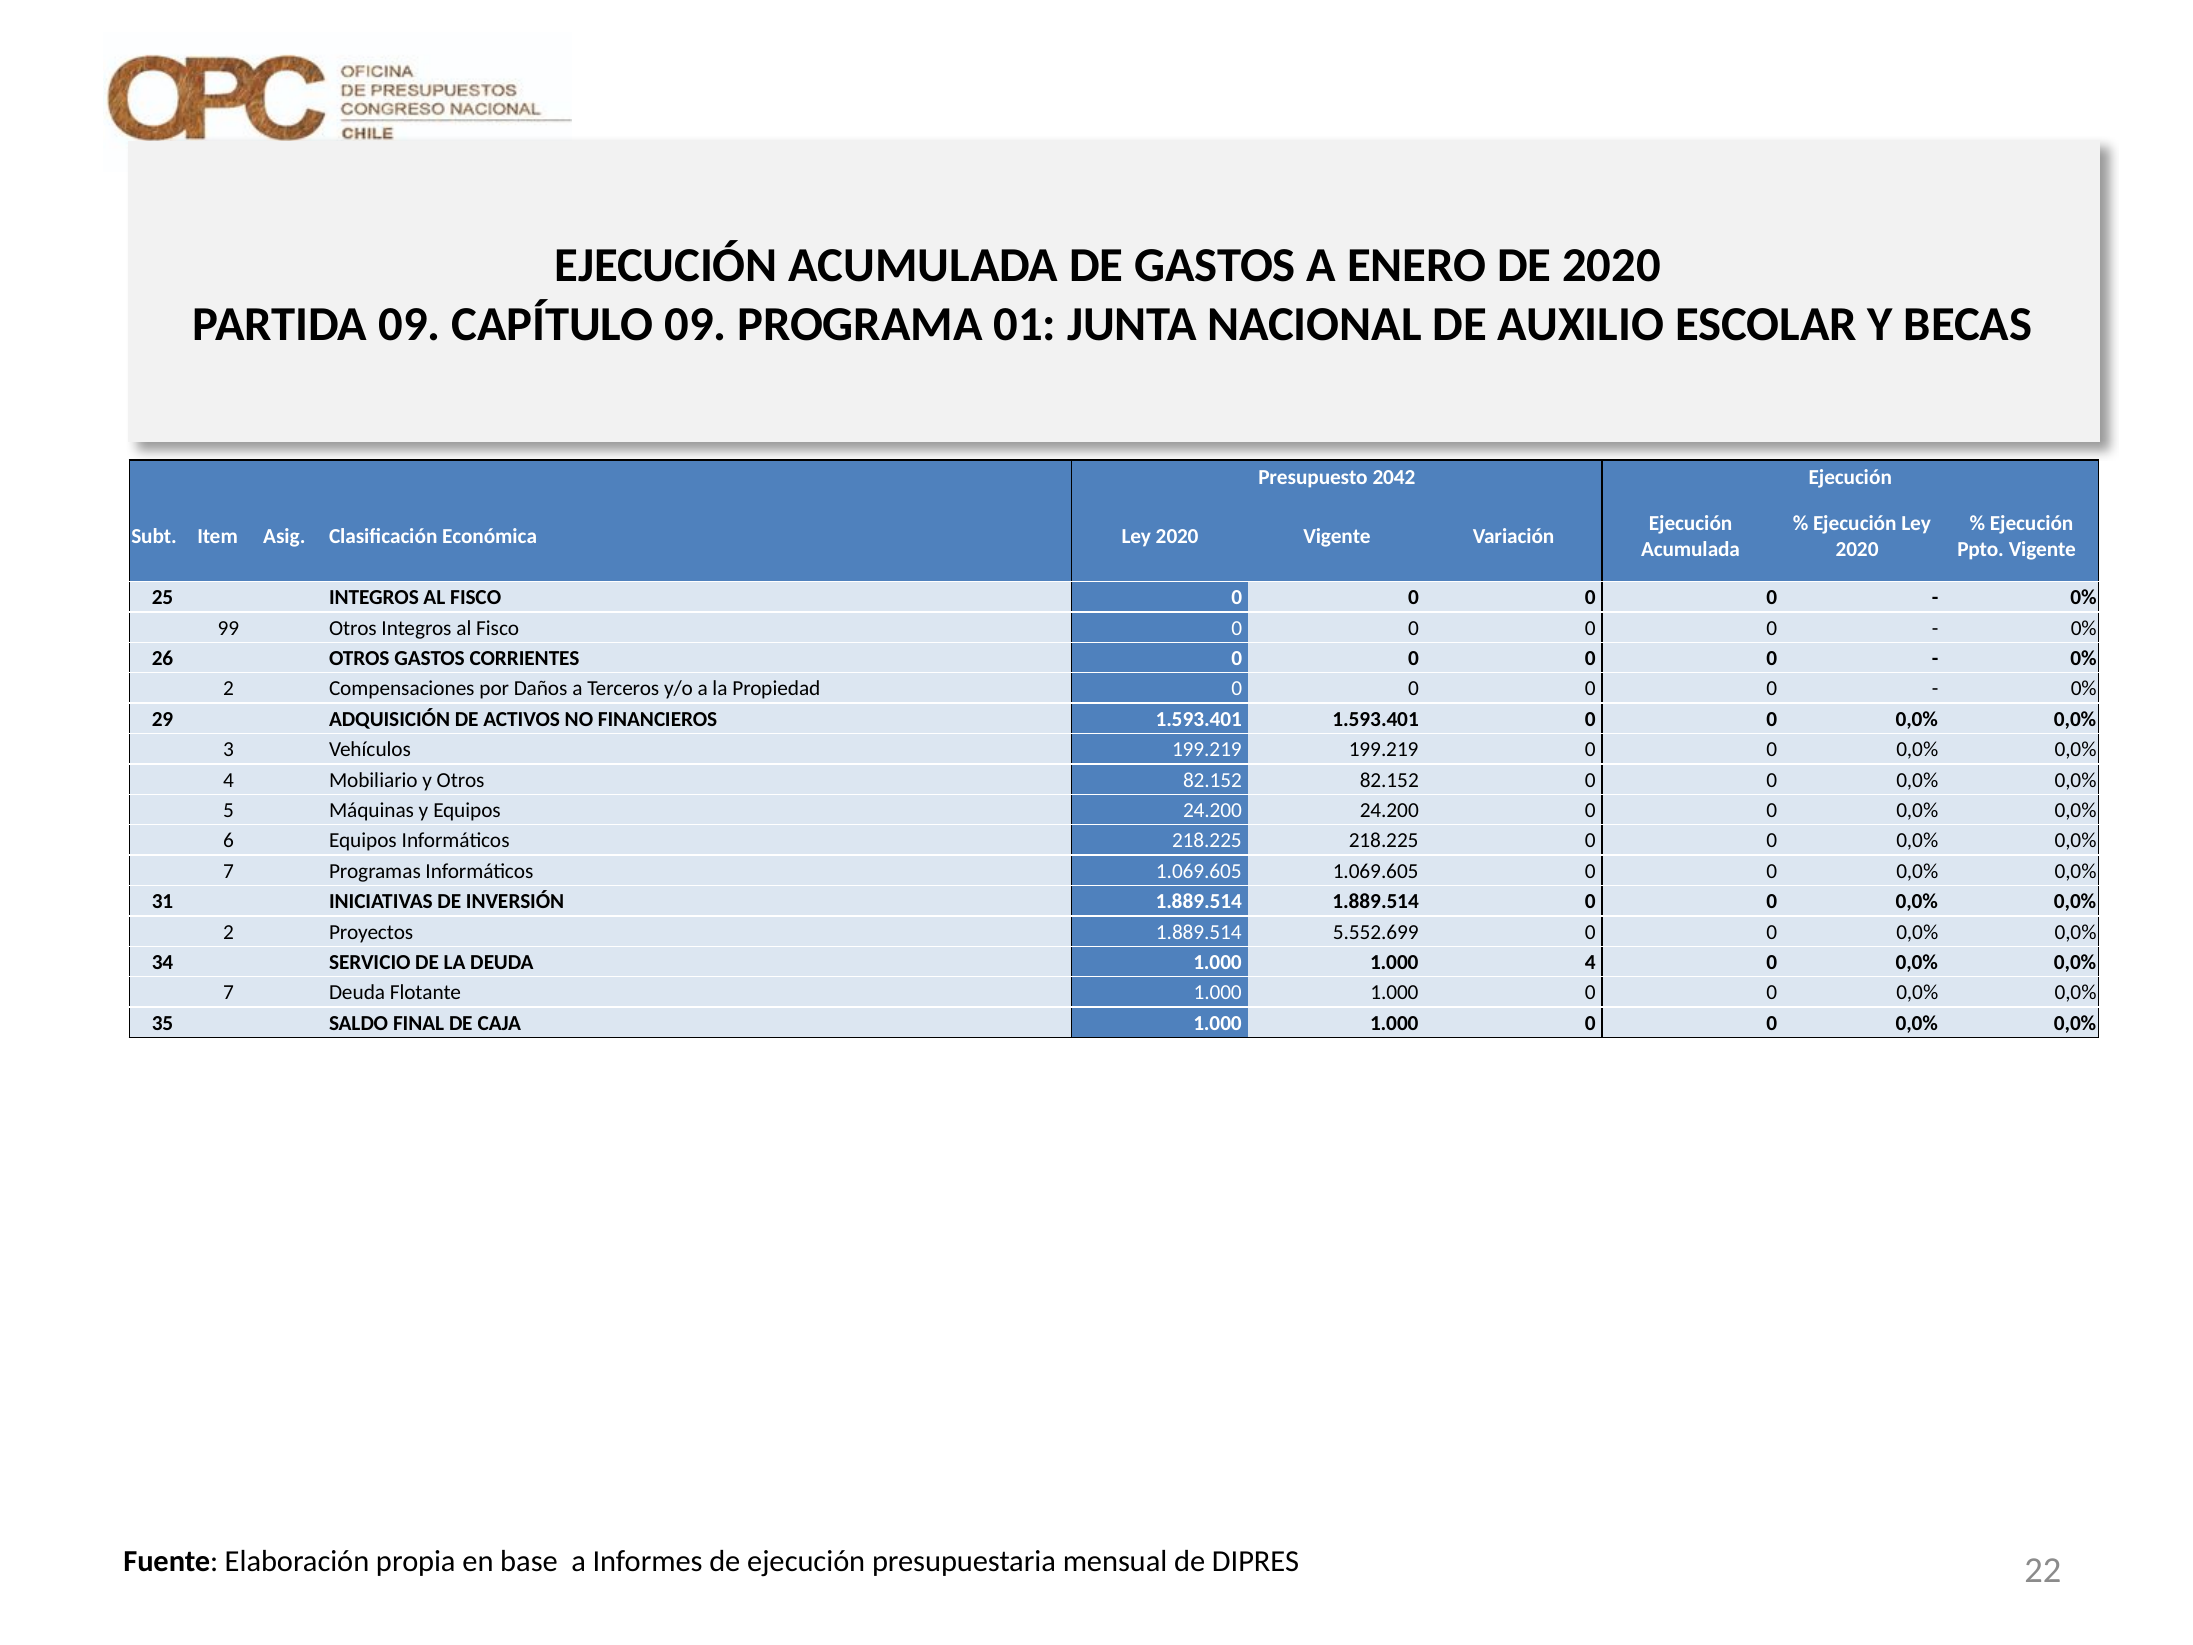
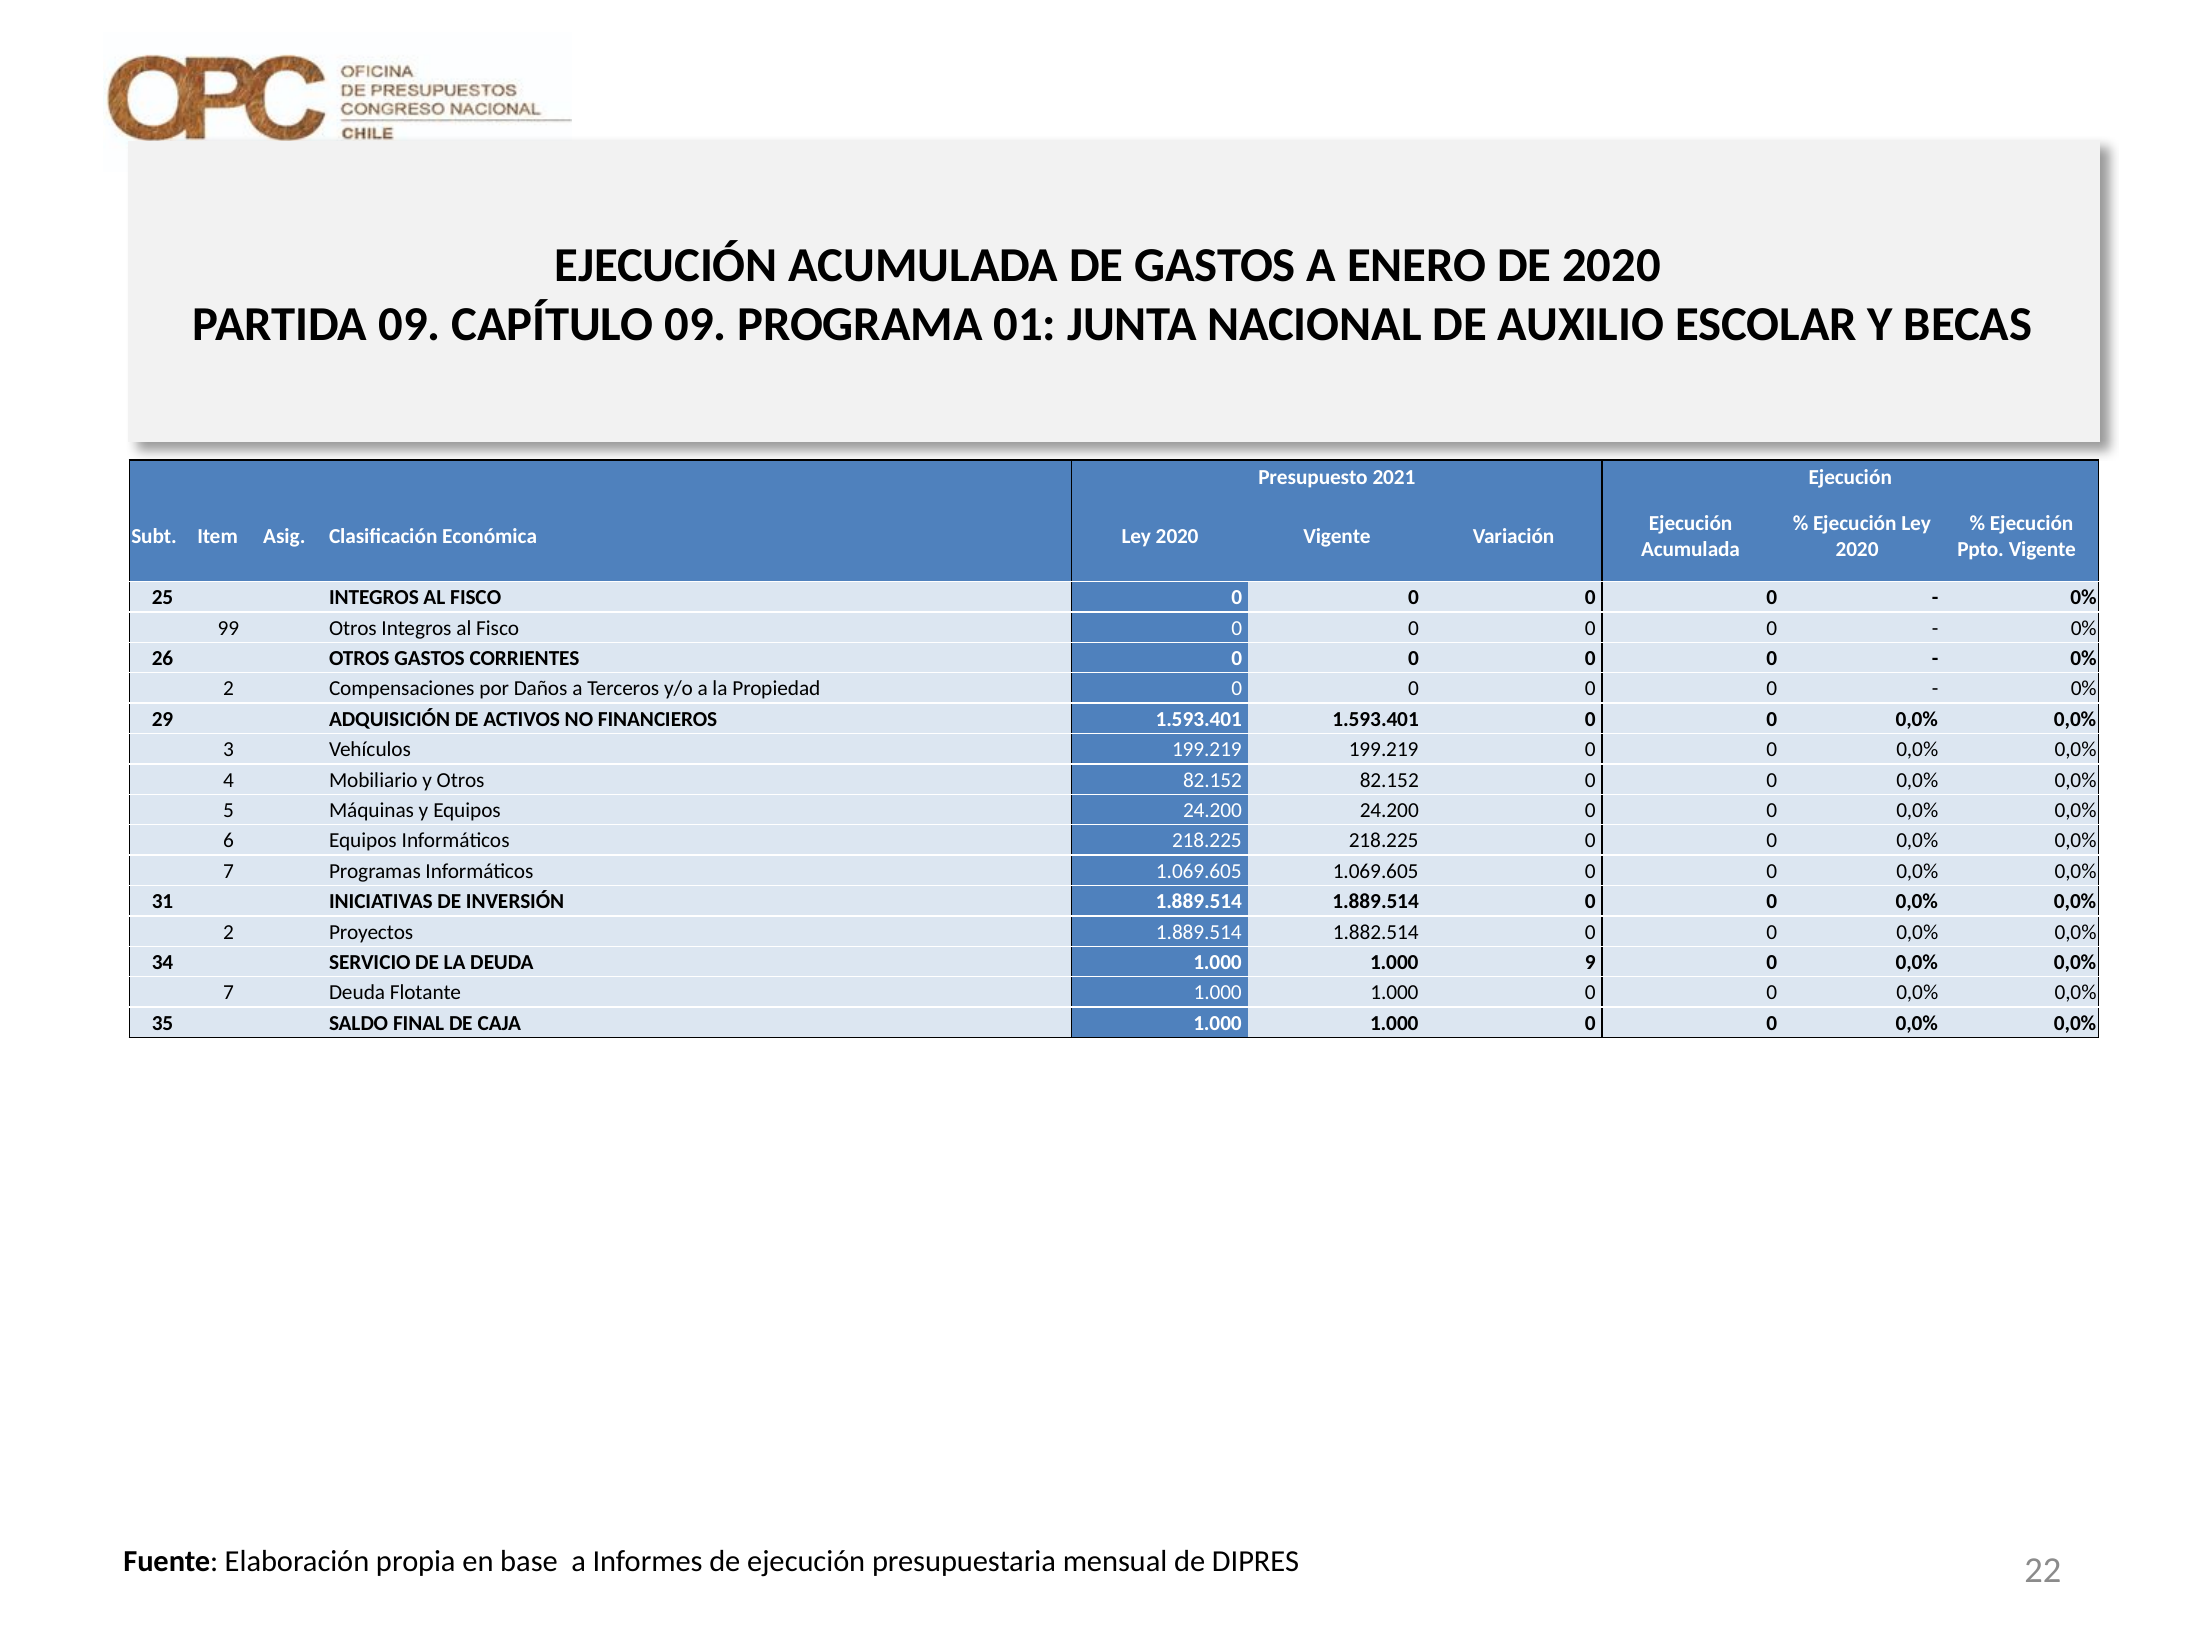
2042: 2042 -> 2021
5.552.699: 5.552.699 -> 1.882.514
1.000 4: 4 -> 9
